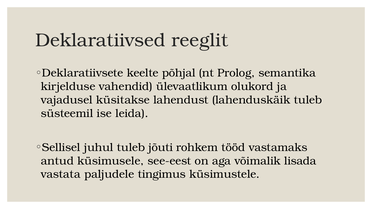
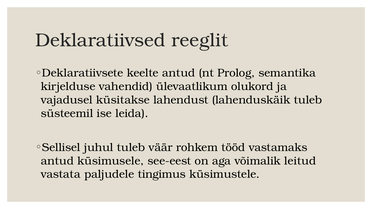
keelte põhjal: põhjal -> antud
jõuti: jõuti -> väär
lisada: lisada -> leitud
